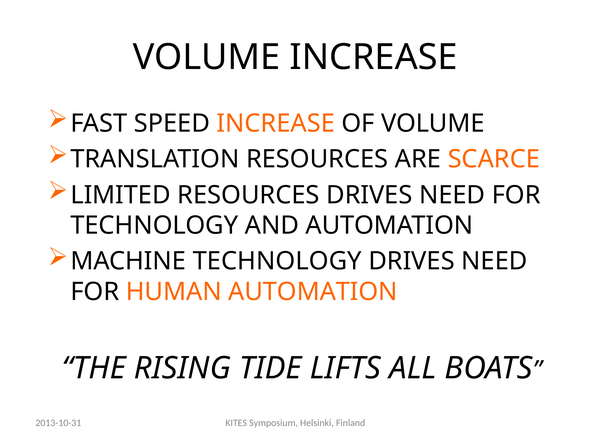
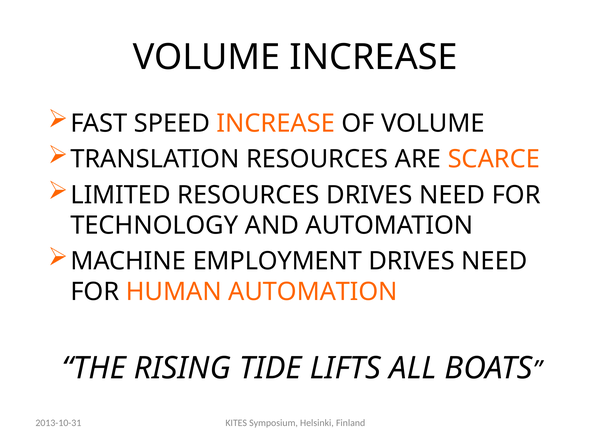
MACHINE TECHNOLOGY: TECHNOLOGY -> EMPLOYMENT
